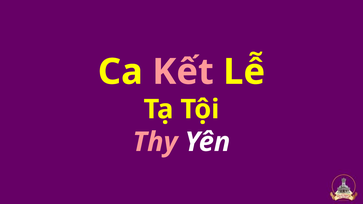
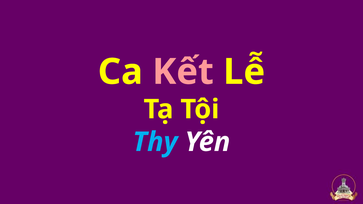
Thy colour: pink -> light blue
